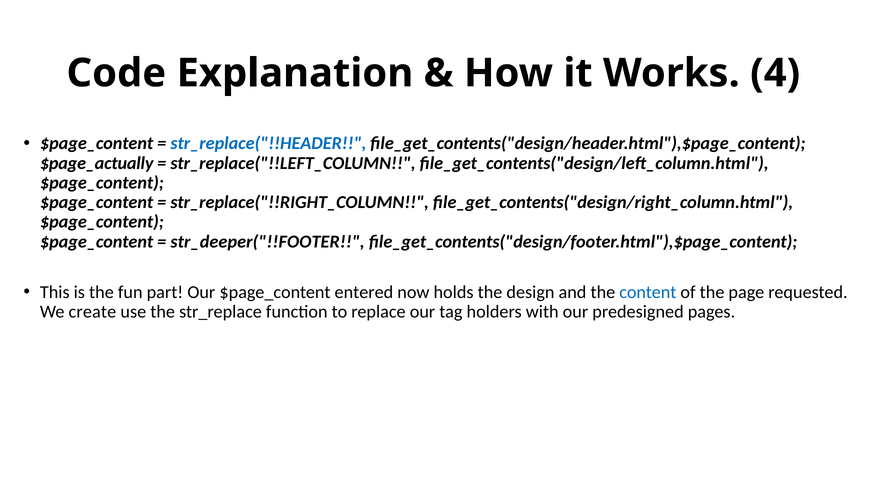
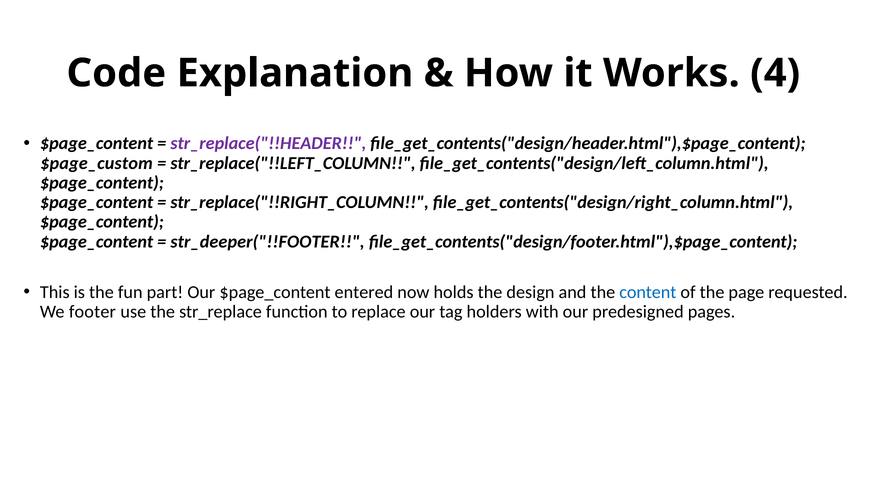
str_replace("!!HEADER colour: blue -> purple
$page_actually: $page_actually -> $page_custom
create: create -> footer
